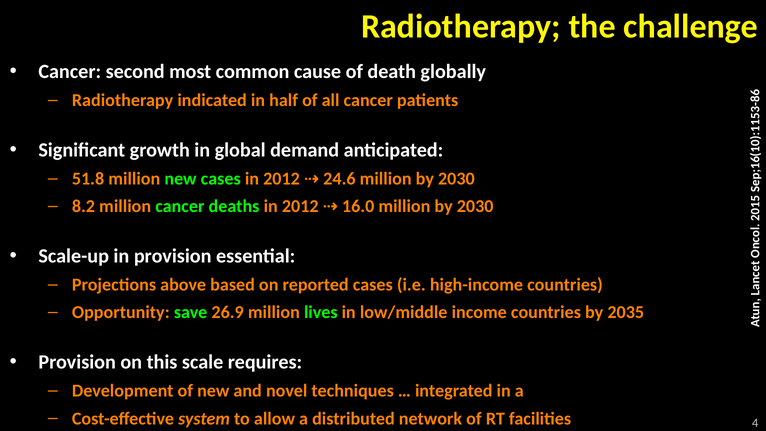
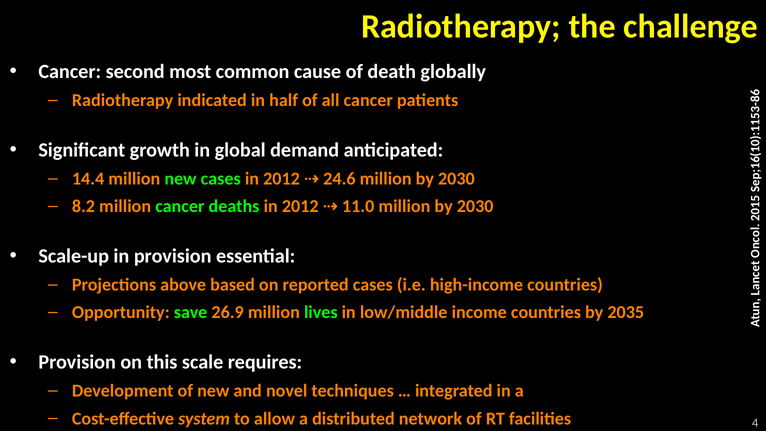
51.8: 51.8 -> 14.4
16.0: 16.0 -> 11.0
